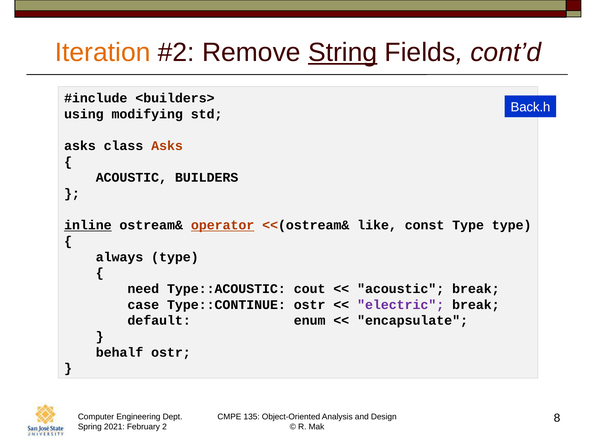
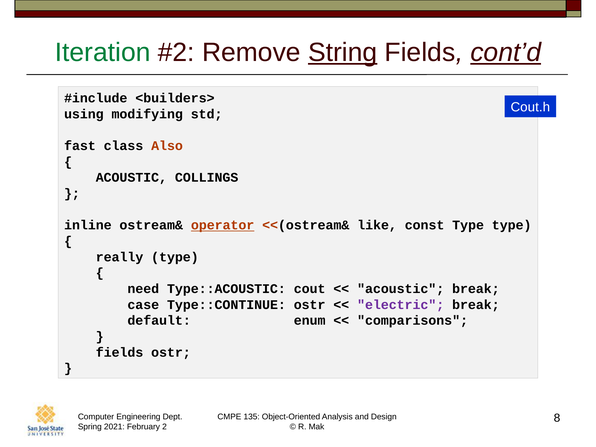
Iteration colour: orange -> green
cont’d underline: none -> present
Back.h: Back.h -> Cout.h
asks at (80, 146): asks -> fast
class Asks: Asks -> Also
BUILDERS: BUILDERS -> COLLINGS
inline underline: present -> none
always: always -> really
encapsulate: encapsulate -> comparisons
behalf at (120, 352): behalf -> fields
